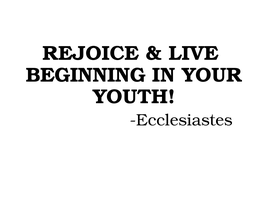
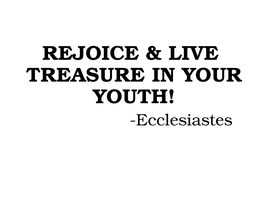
BEGINNING: BEGINNING -> TREASURE
